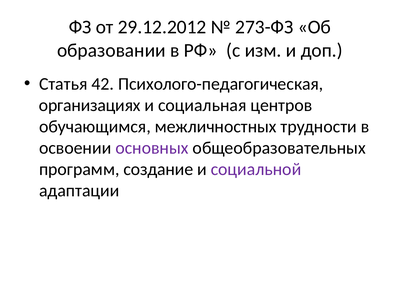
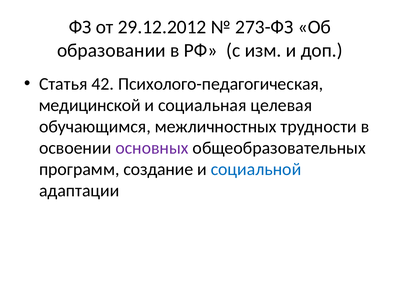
организациях: организациях -> медицинской
центров: центров -> целевая
социальной colour: purple -> blue
